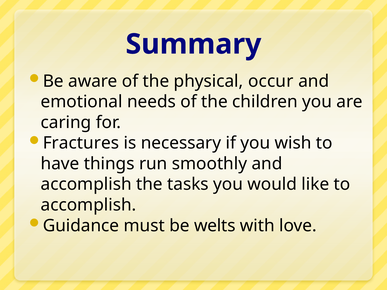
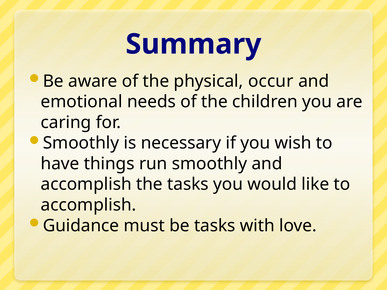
Fractures at (81, 143): Fractures -> Smoothly
be welts: welts -> tasks
